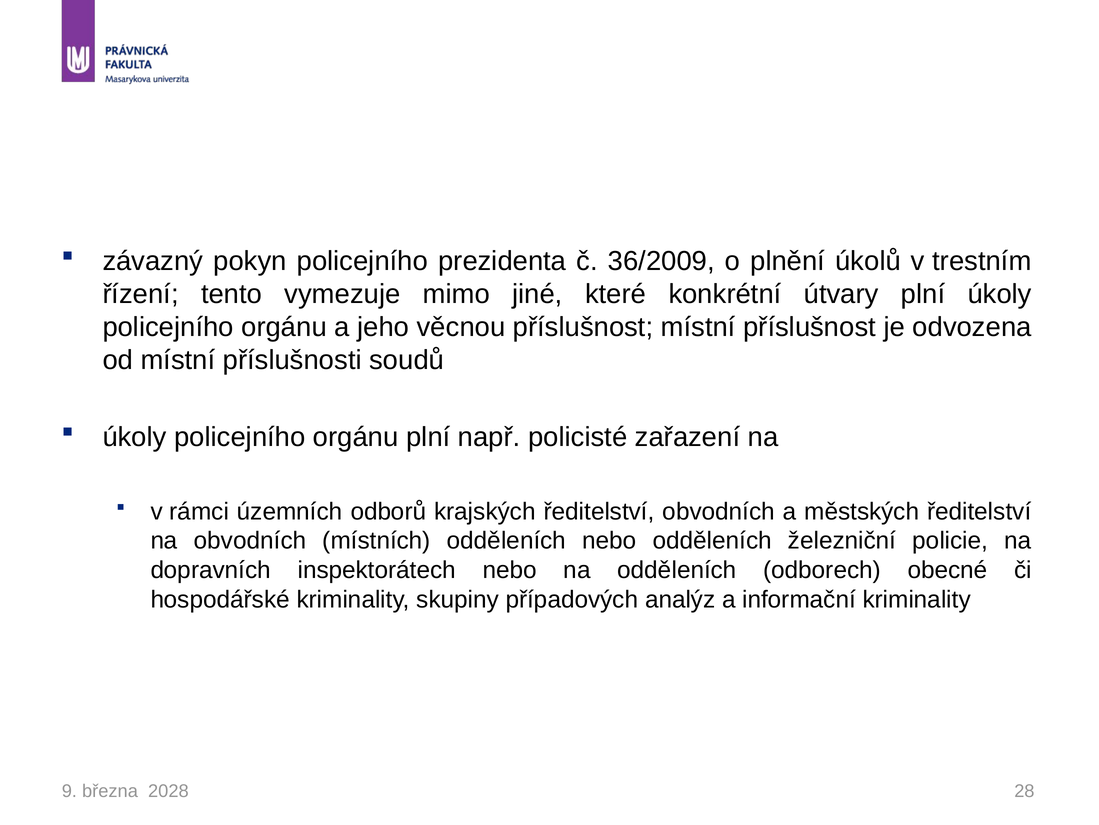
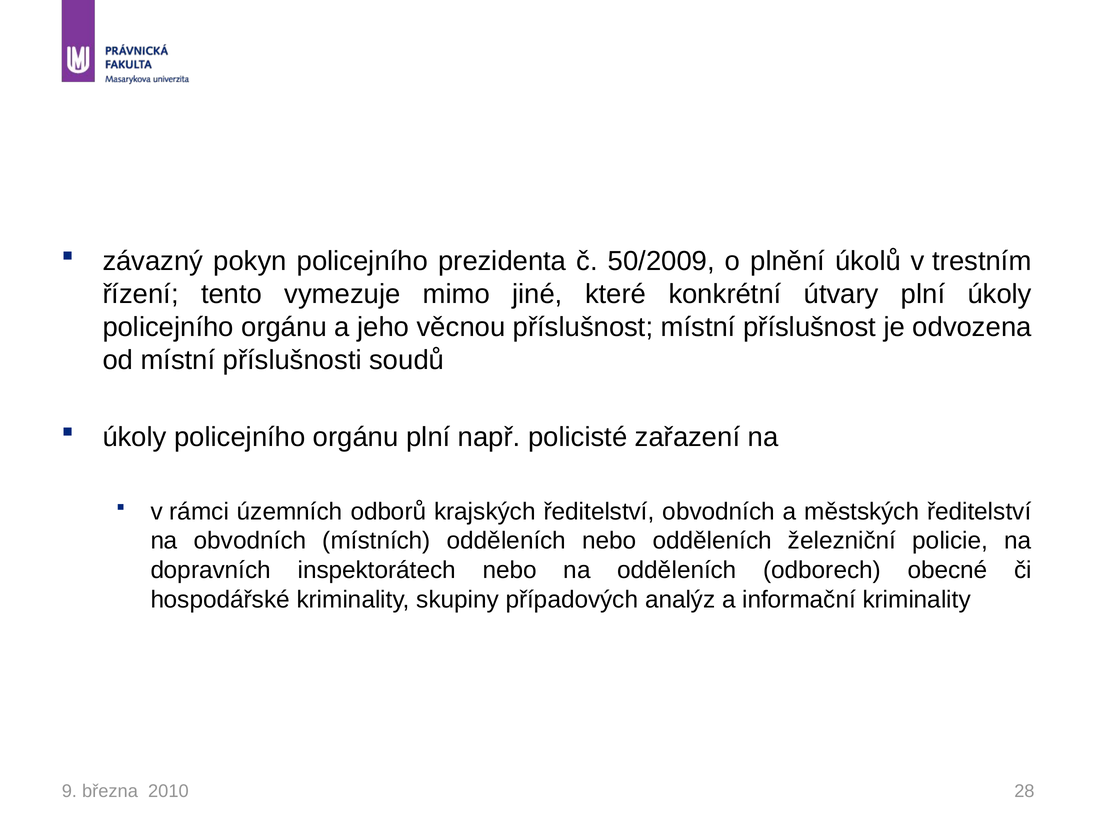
36/2009: 36/2009 -> 50/2009
2028: 2028 -> 2010
